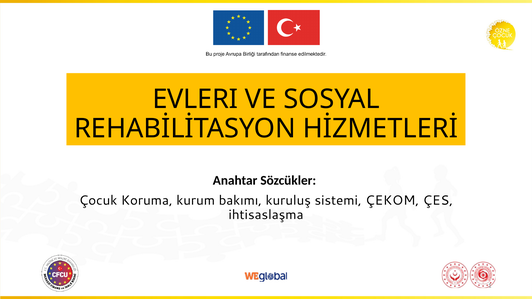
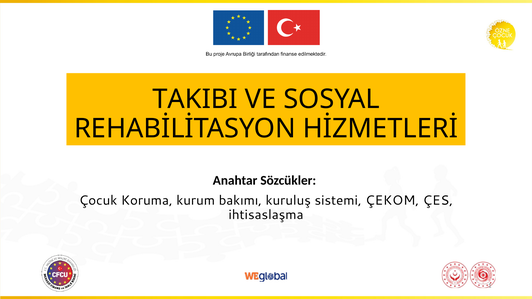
EVLERI: EVLERI -> TAKIBI
